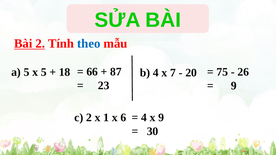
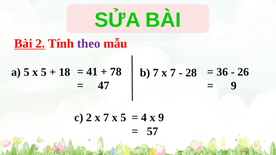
theo colour: blue -> purple
75: 75 -> 36
66: 66 -> 41
87: 87 -> 78
b 4: 4 -> 7
20: 20 -> 28
23: 23 -> 47
2 x 1: 1 -> 7
6 at (123, 118): 6 -> 5
30: 30 -> 57
